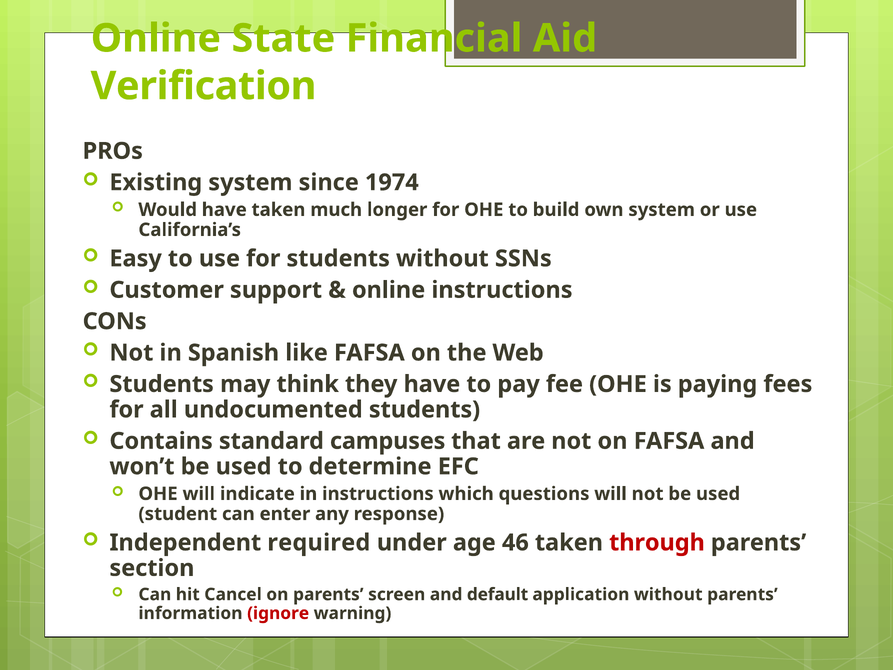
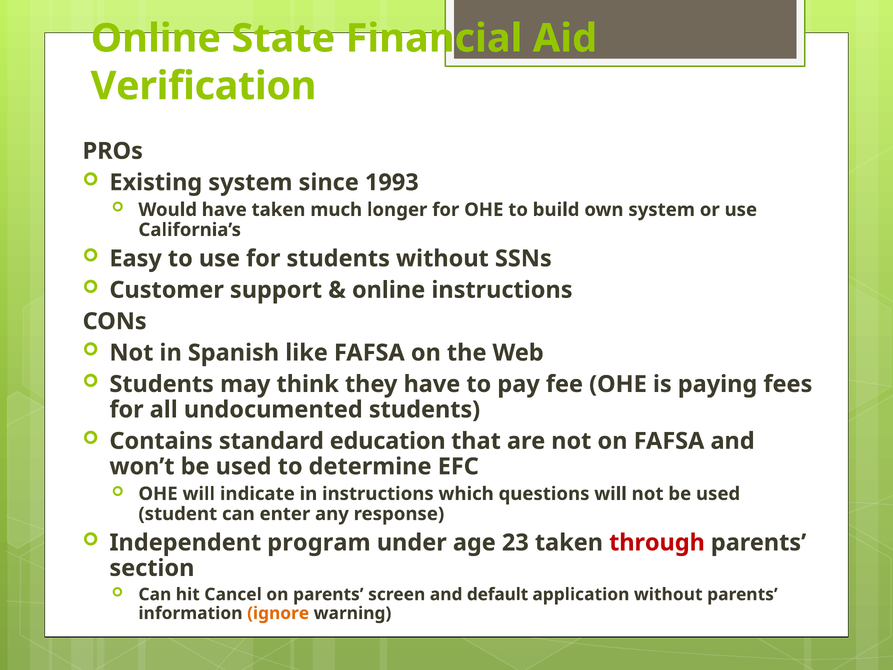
1974: 1974 -> 1993
campuses: campuses -> education
required: required -> program
46: 46 -> 23
ignore colour: red -> orange
